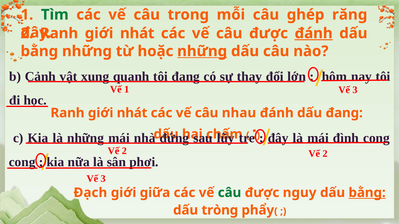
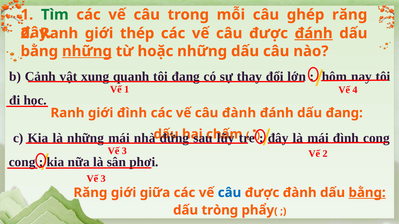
nhát at (137, 33): nhát -> thép
những at (87, 51) underline: none -> present
những at (202, 51) underline: present -> none
1 Vế 3: 3 -> 4
nhát at (132, 113): nhát -> đình
câu nhau: nhau -> đành
2 at (124, 151): 2 -> 3
Đạch at (90, 193): Đạch -> Răng
câu at (230, 193) colour: green -> blue
được nguy: nguy -> đành
